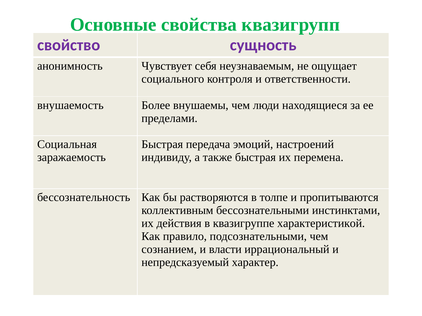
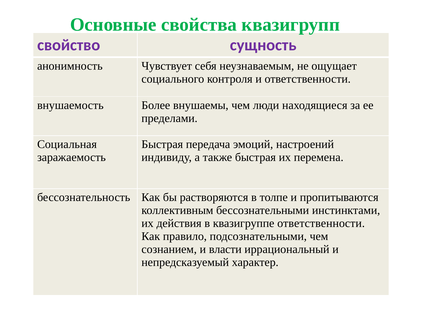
квазигруппе характеристикой: характеристикой -> ответственности
